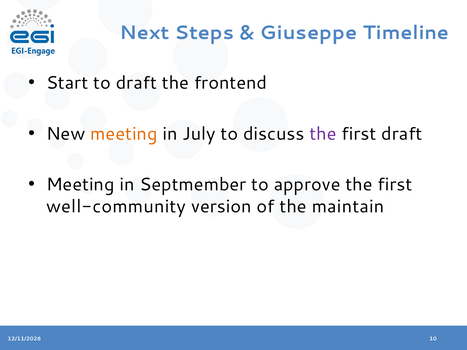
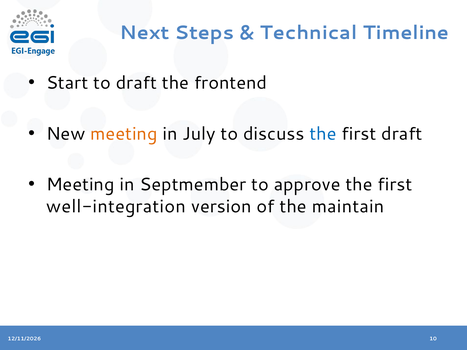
Giuseppe: Giuseppe -> Technical
the at (323, 134) colour: purple -> blue
well-community: well-community -> well-integration
